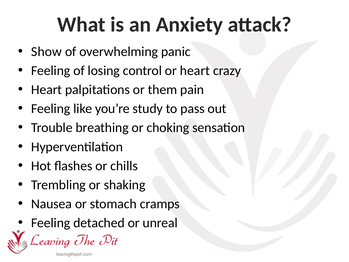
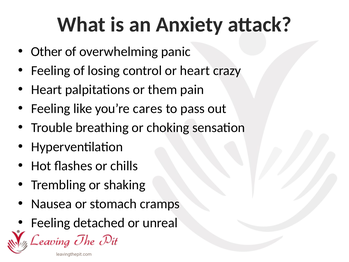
Show: Show -> Other
study: study -> cares
